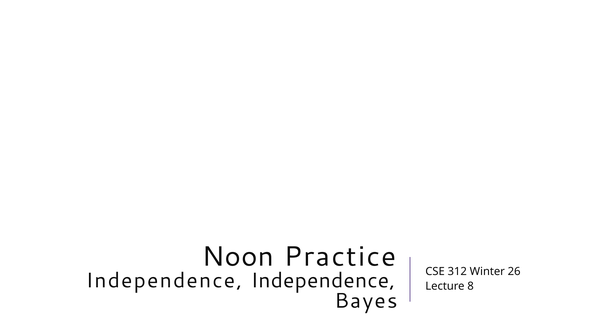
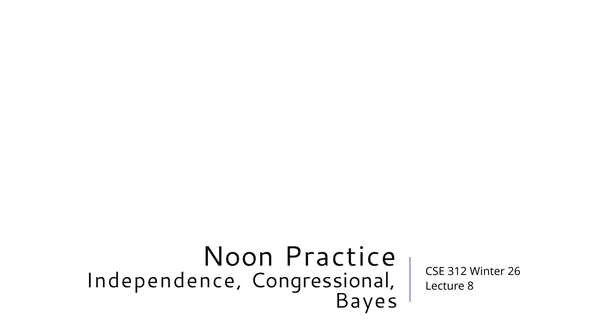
Independence Independence: Independence -> Congressional
